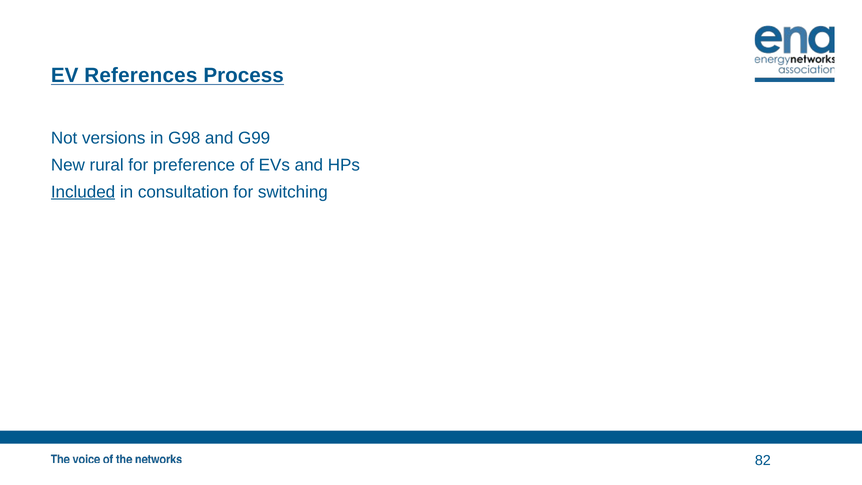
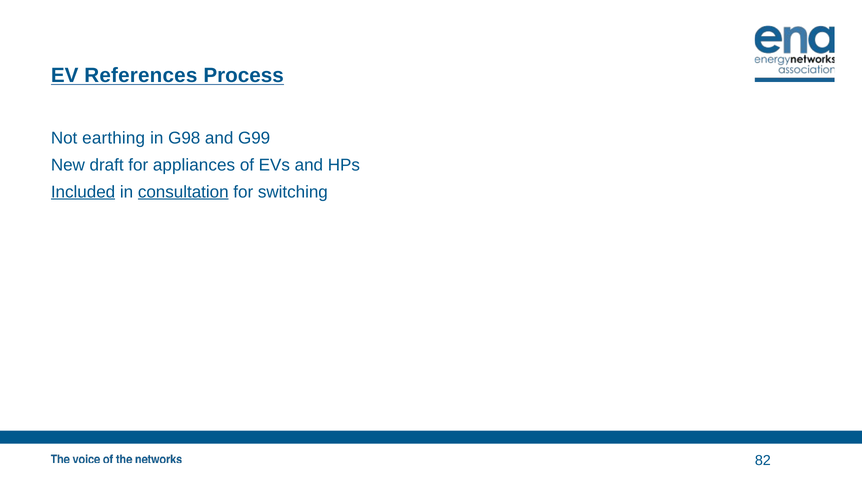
versions: versions -> earthing
rural: rural -> draft
preference: preference -> appliances
consultation underline: none -> present
